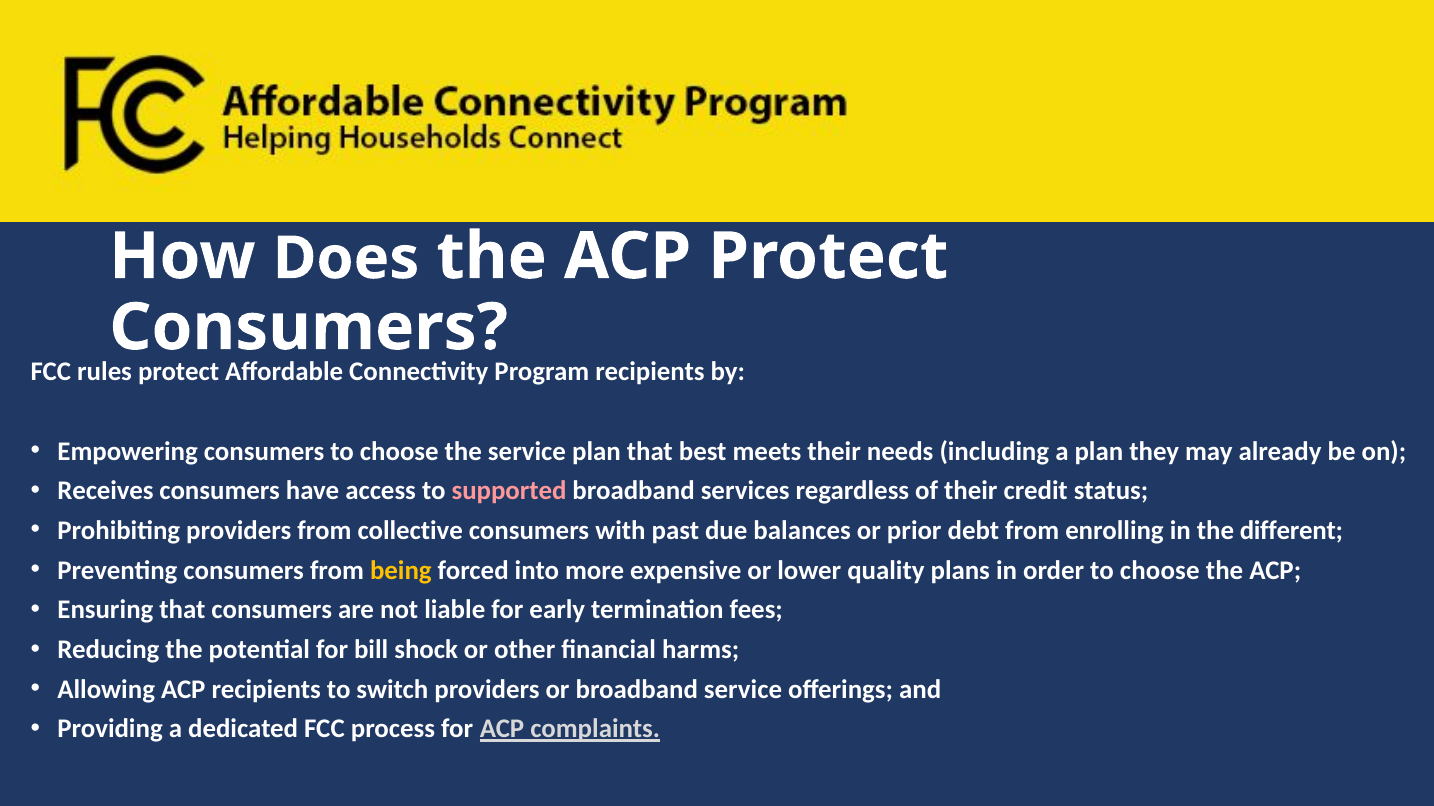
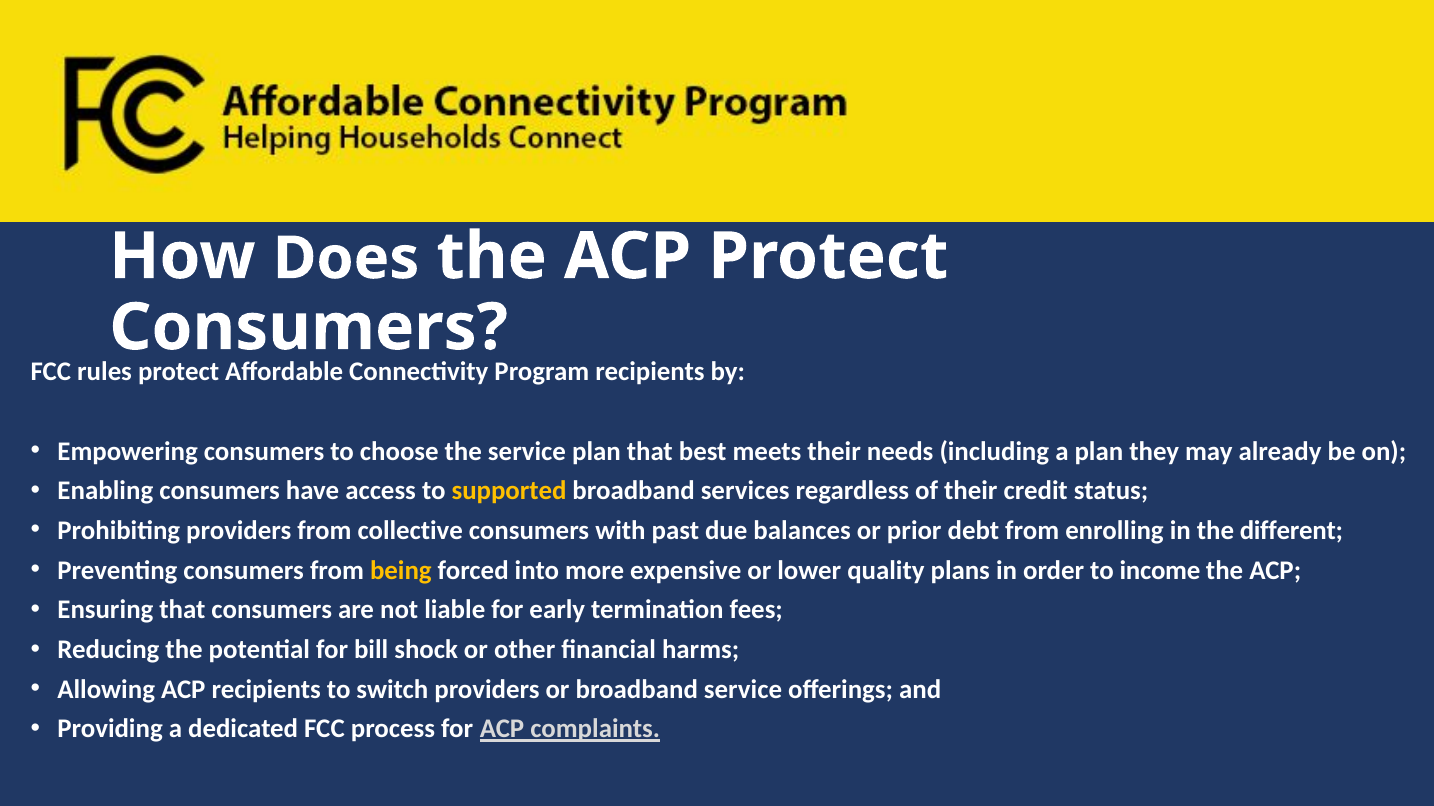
Receives: Receives -> Enabling
supported colour: pink -> yellow
order to choose: choose -> income
